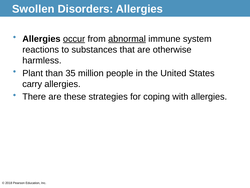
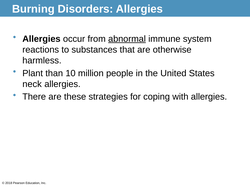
Swollen: Swollen -> Burning
occur underline: present -> none
35: 35 -> 10
carry: carry -> neck
